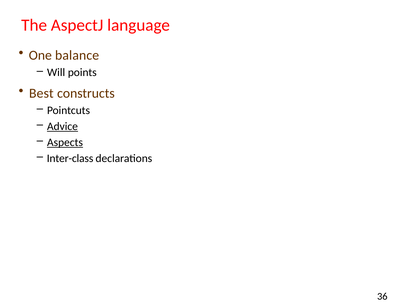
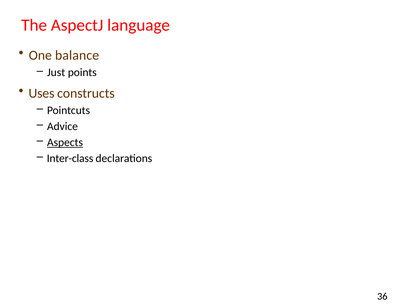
Will: Will -> Just
Best: Best -> Uses
Advice underline: present -> none
